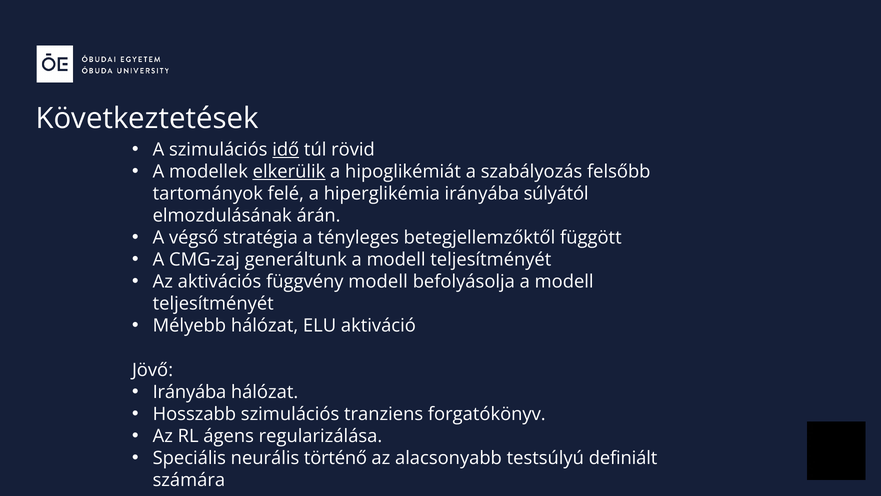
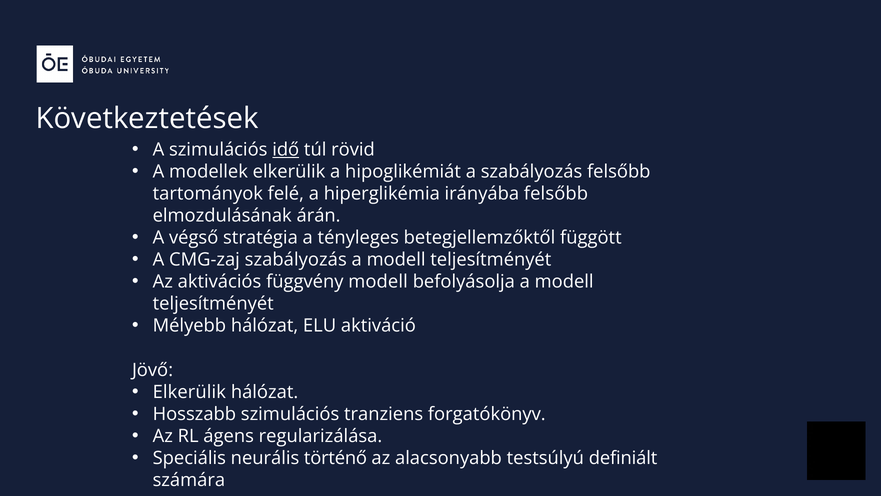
elkerülik at (289, 171) underline: present -> none
irányába súlyától: súlyától -> felsőbb
CMG-zaj generáltunk: generáltunk -> szabályozás
Irányába at (189, 392): Irányába -> Elkerülik
